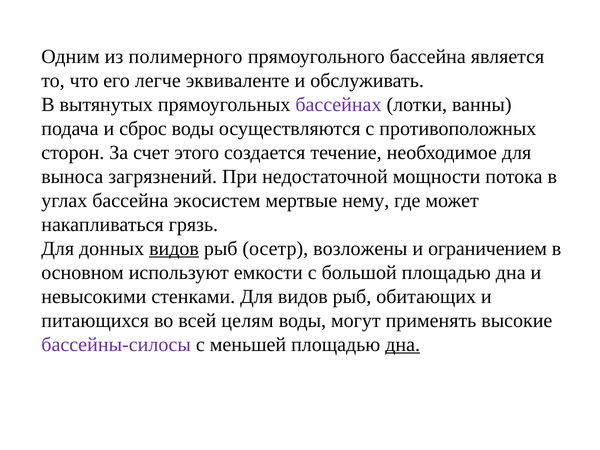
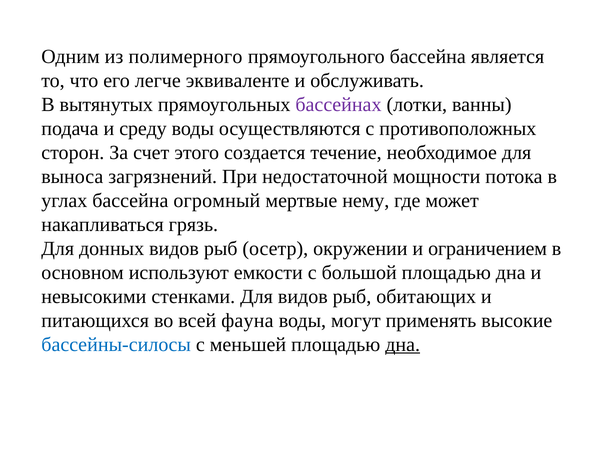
сброс: сброс -> среду
экосистем: экосистем -> огромный
видов at (174, 249) underline: present -> none
возложены: возложены -> окружении
целям: целям -> фауна
бассейны-силосы colour: purple -> blue
